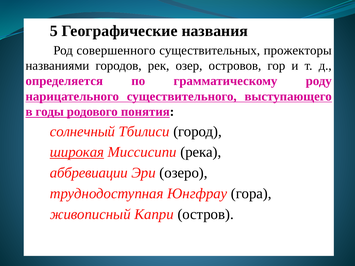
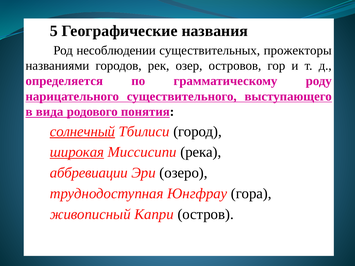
совершенного: совершенного -> несоблюдении
годы: годы -> вида
солнечный underline: none -> present
